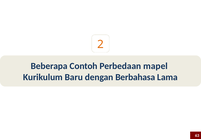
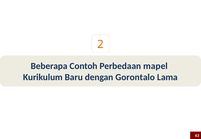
Berbahasa: Berbahasa -> Gorontalo
